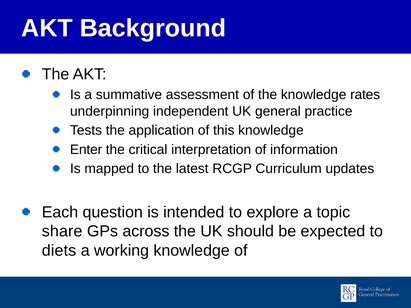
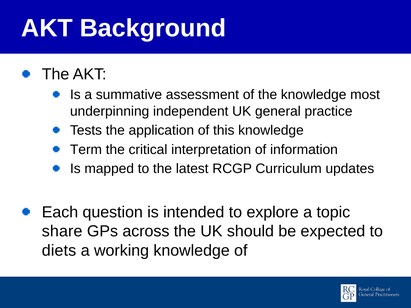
rates: rates -> most
Enter: Enter -> Term
